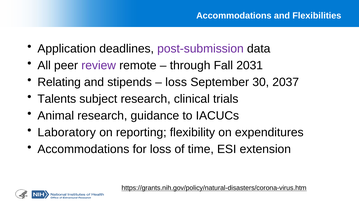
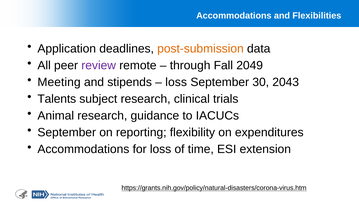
post-submission colour: purple -> orange
2031: 2031 -> 2049
Relating: Relating -> Meeting
2037: 2037 -> 2043
Laboratory at (67, 132): Laboratory -> September
